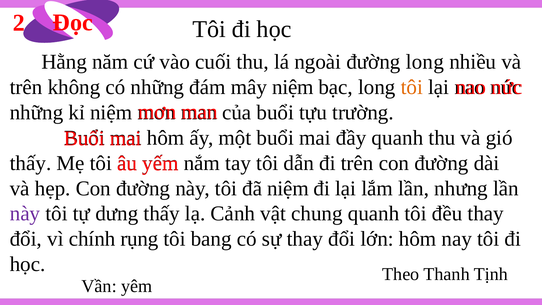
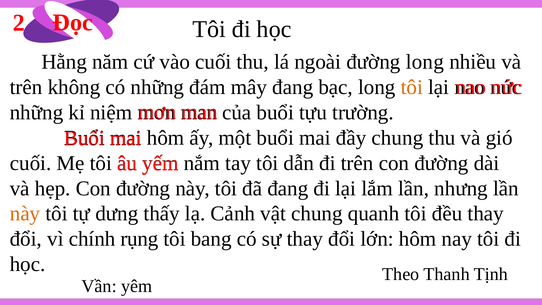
mây niệm: niệm -> đang
đầy quanh: quanh -> chung
thấy at (31, 163): thấy -> cuối
đã niệm: niệm -> đang
này at (25, 214) colour: purple -> orange
